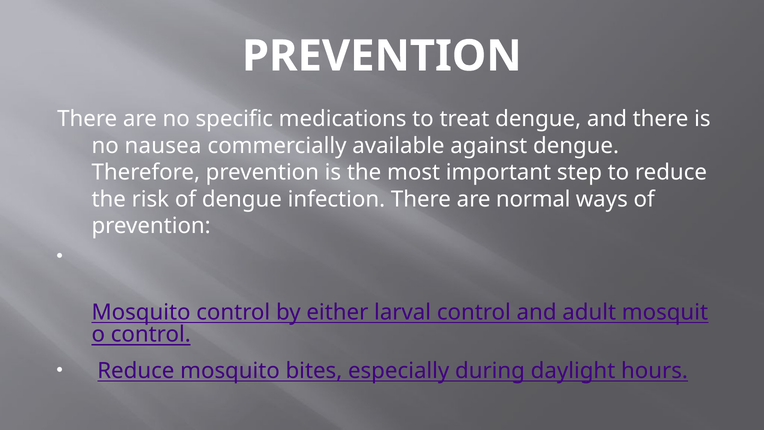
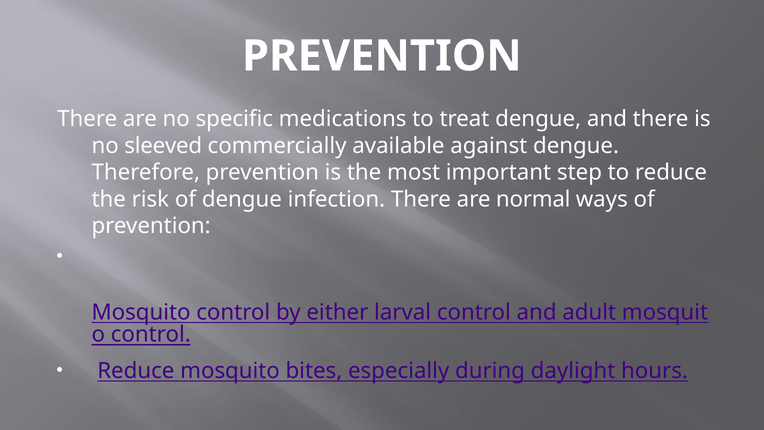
nausea: nausea -> sleeved
